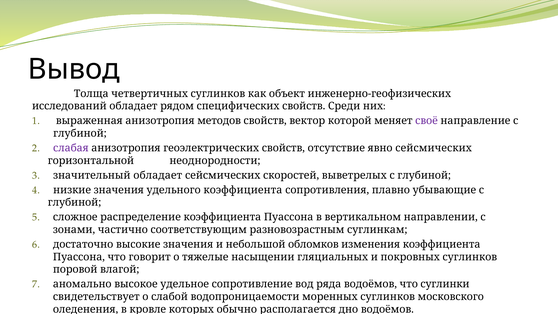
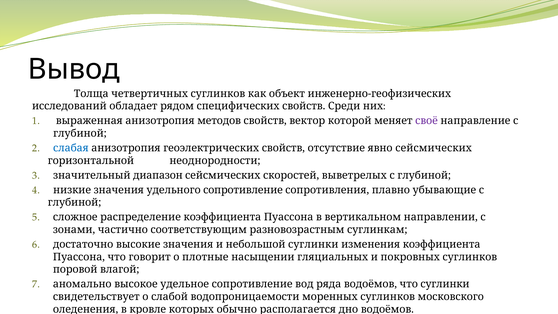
слабая colour: purple -> blue
значительный обладает: обладает -> диапазон
удельного коэффициента: коэффициента -> сопротивление
небольшой обломков: обломков -> суглинки
тяжелые: тяжелые -> плотные
